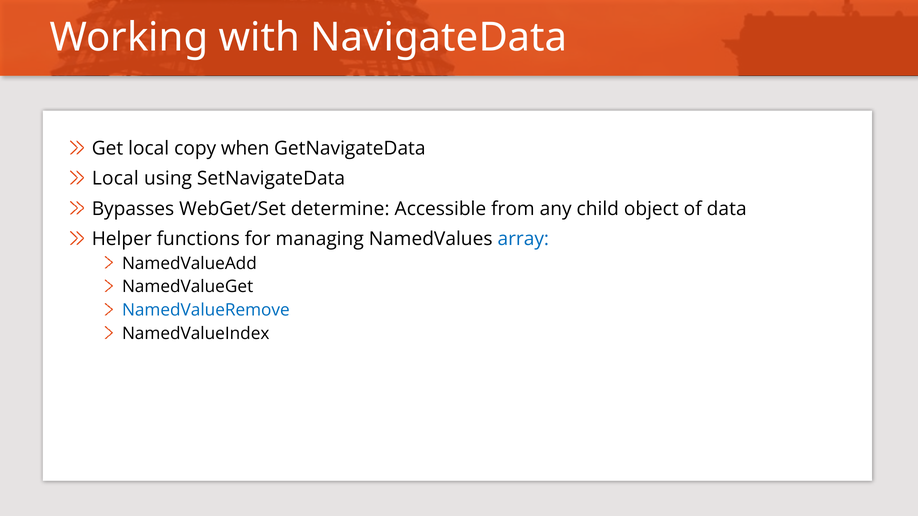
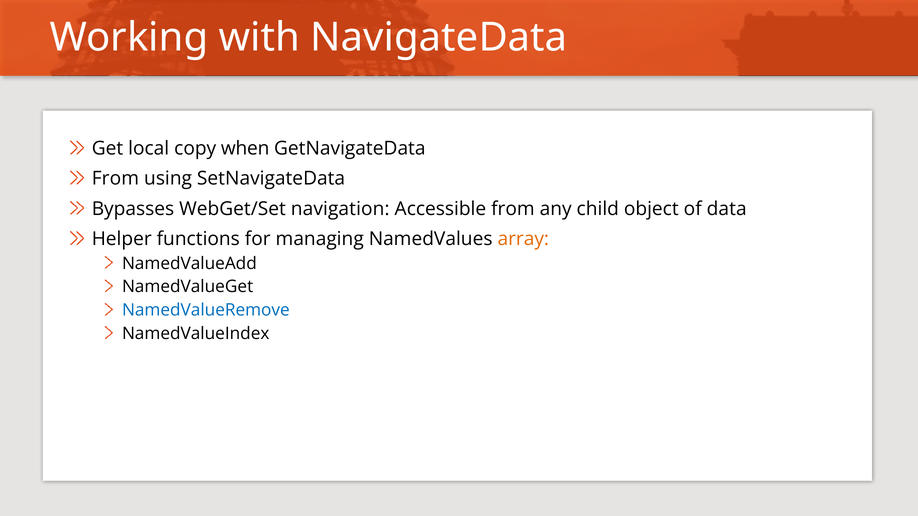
Local at (115, 179): Local -> From
determine: determine -> navigation
array colour: blue -> orange
